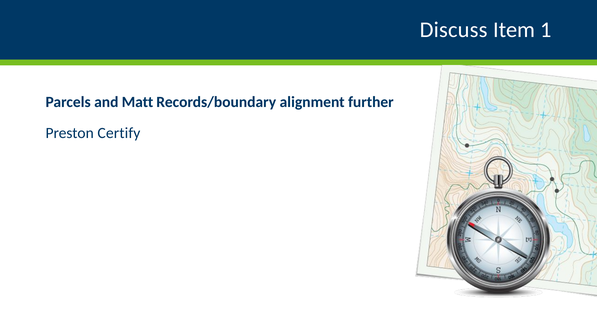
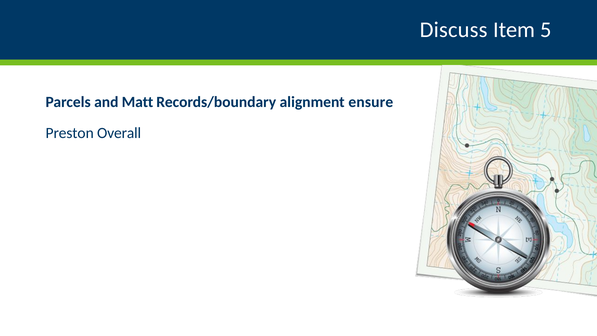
1: 1 -> 5
further: further -> ensure
Certify: Certify -> Overall
